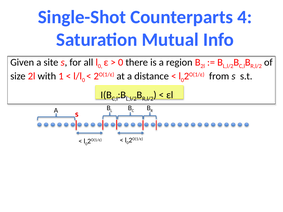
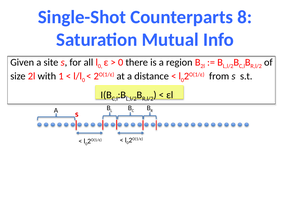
4: 4 -> 8
